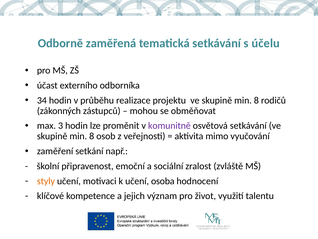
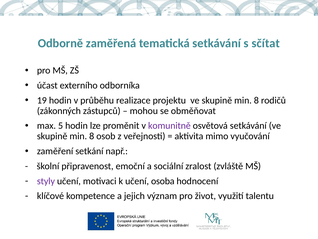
účelu: účelu -> sčítat
34: 34 -> 19
3: 3 -> 5
styly colour: orange -> purple
